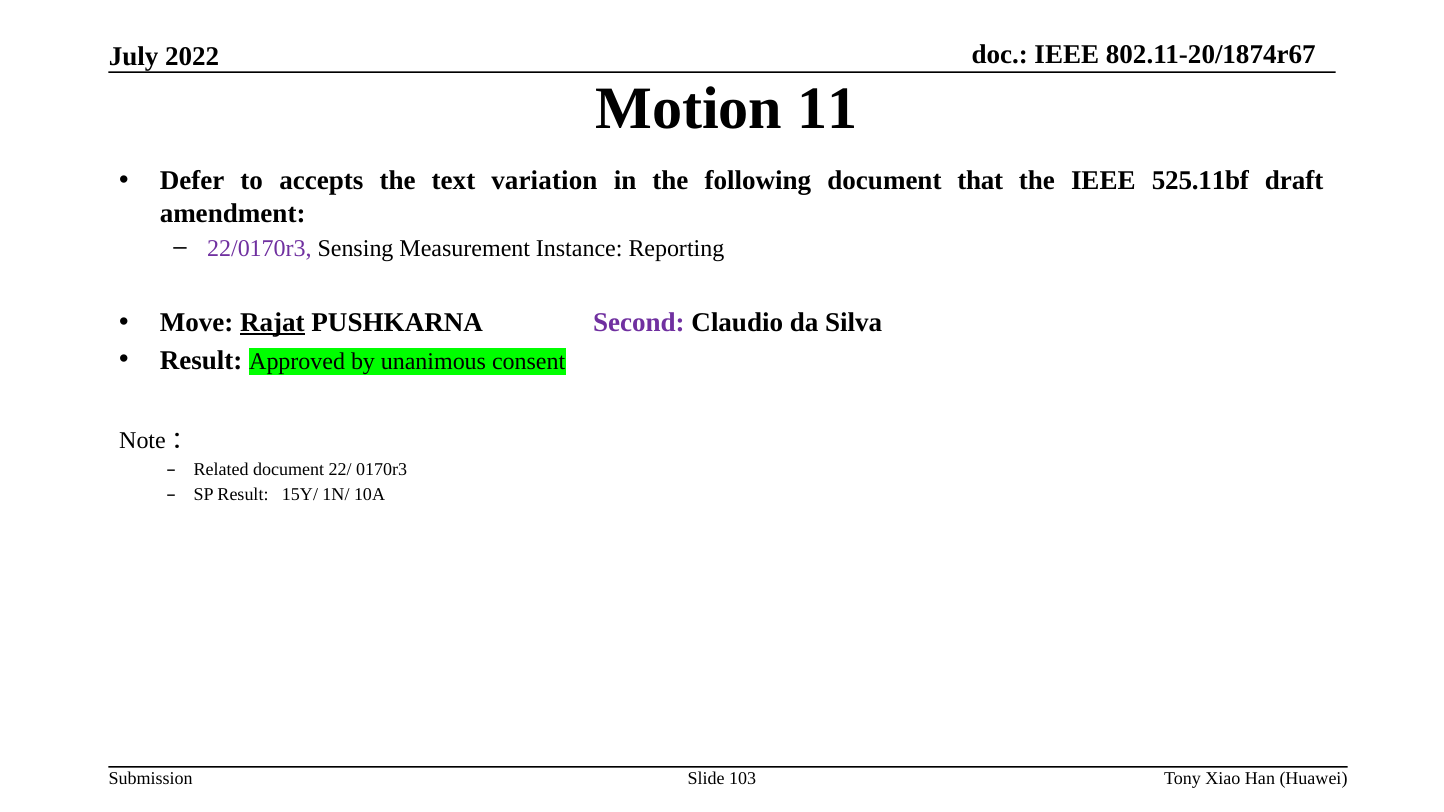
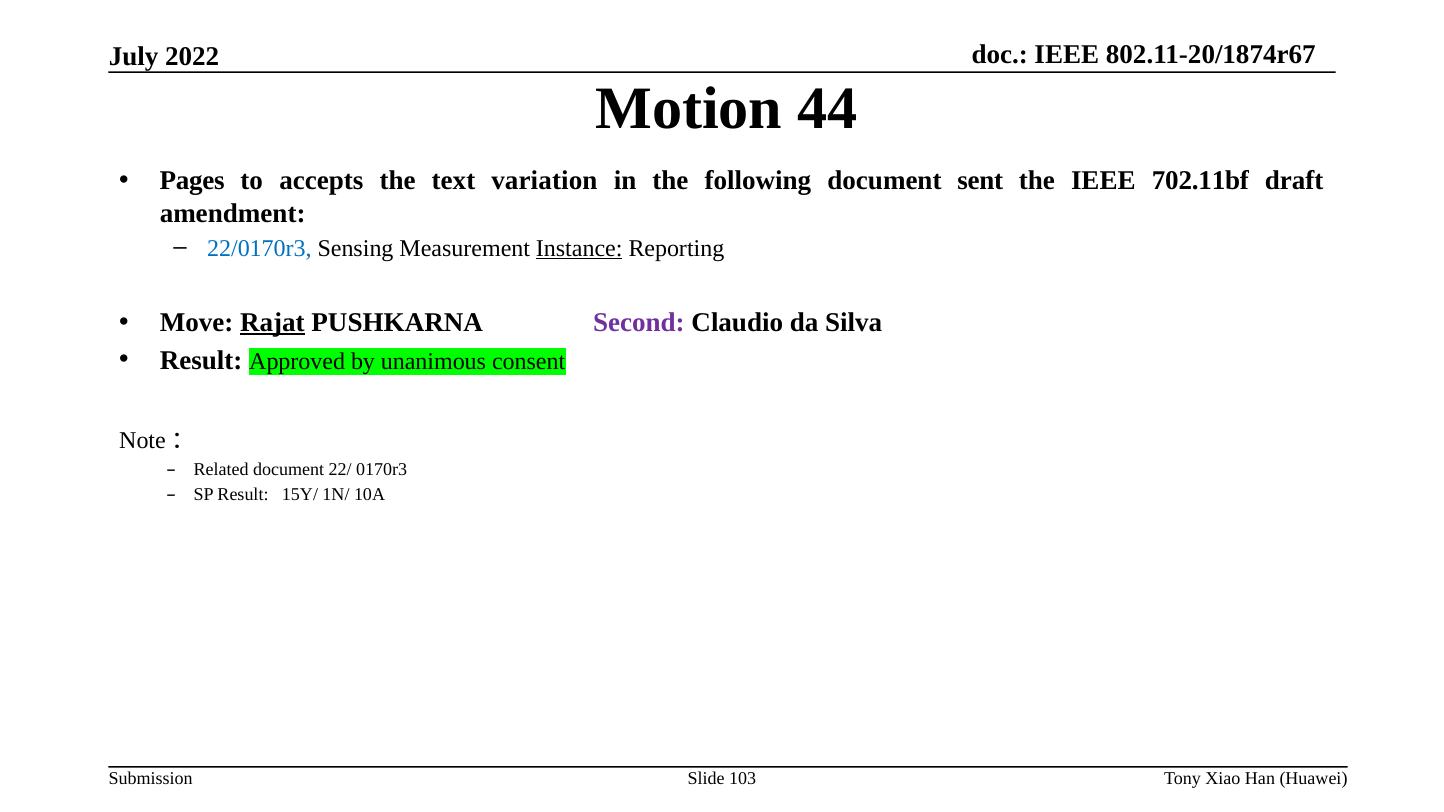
11: 11 -> 44
Defer: Defer -> Pages
that: that -> sent
525.11bf: 525.11bf -> 702.11bf
22/0170r3 colour: purple -> blue
Instance underline: none -> present
